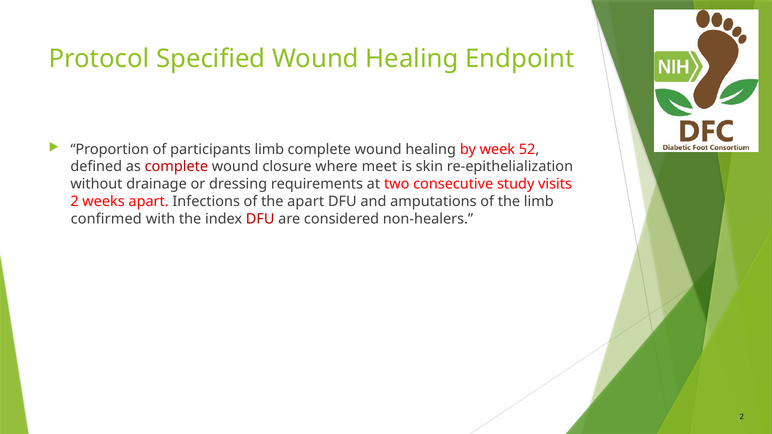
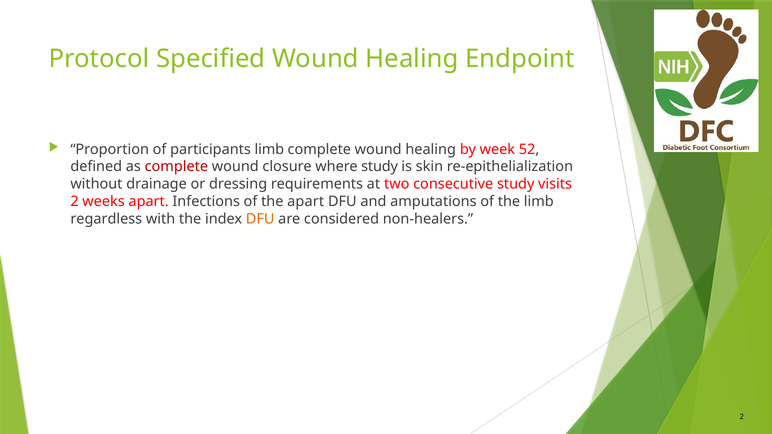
where meet: meet -> study
confirmed: confirmed -> regardless
DFU at (260, 219) colour: red -> orange
